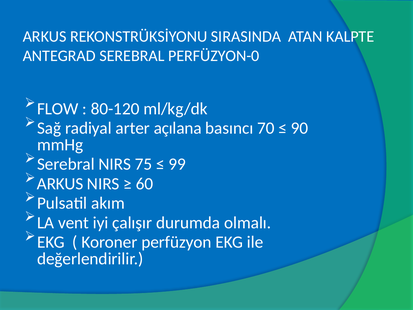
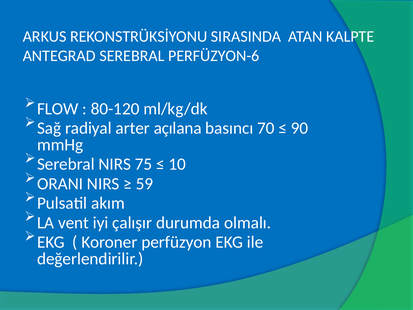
PERFÜZYON-0: PERFÜZYON-0 -> PERFÜZYON-6
99: 99 -> 10
ARKUS at (60, 184): ARKUS -> ORANI
60: 60 -> 59
